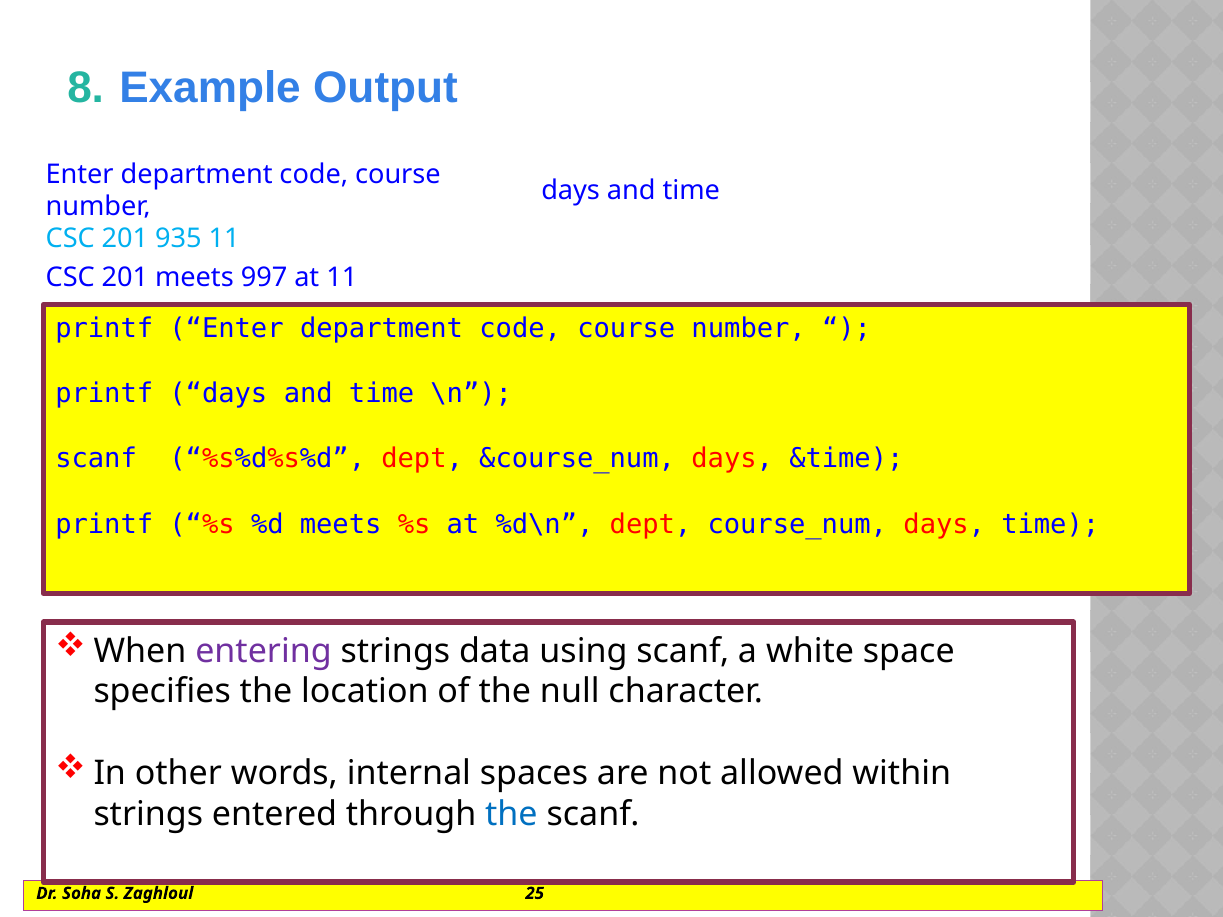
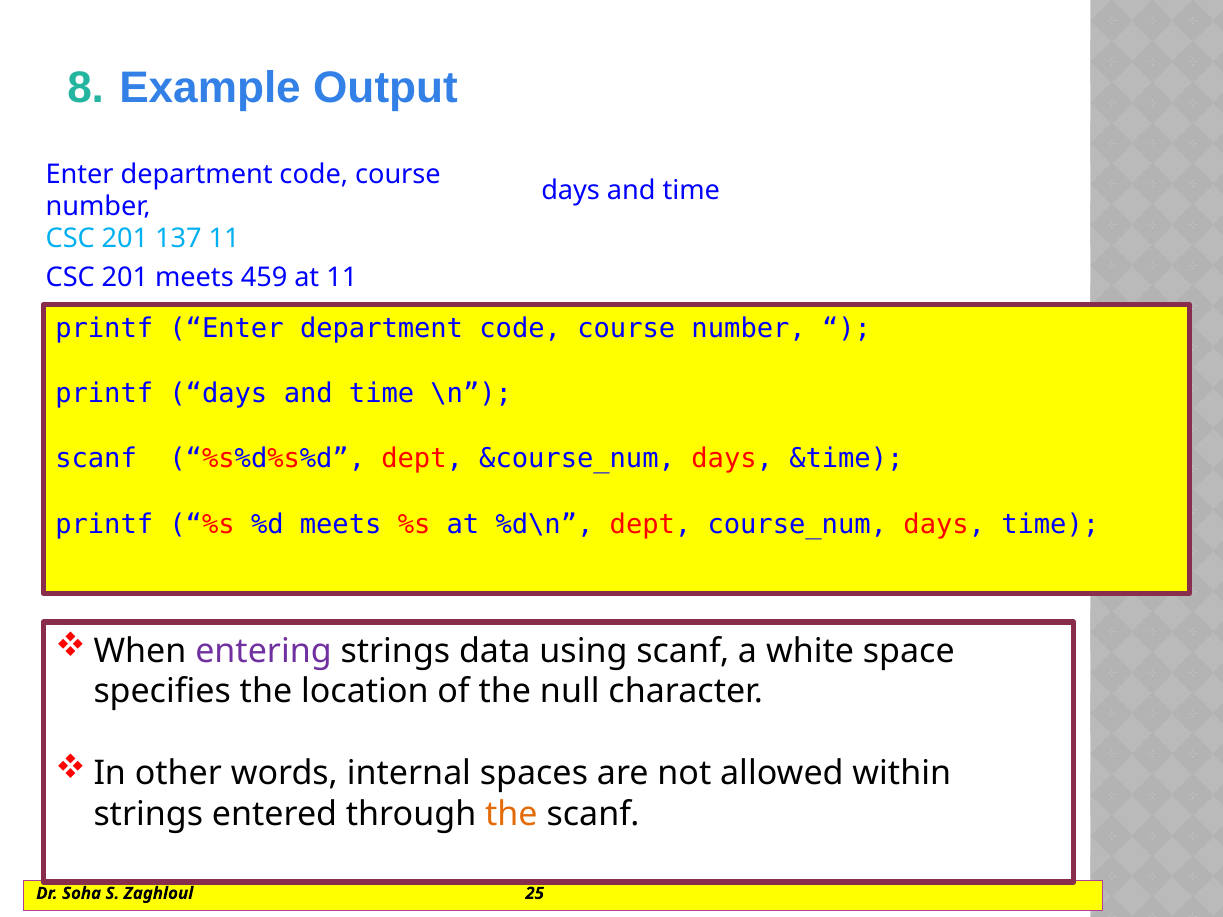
935: 935 -> 137
997: 997 -> 459
the at (511, 814) colour: blue -> orange
